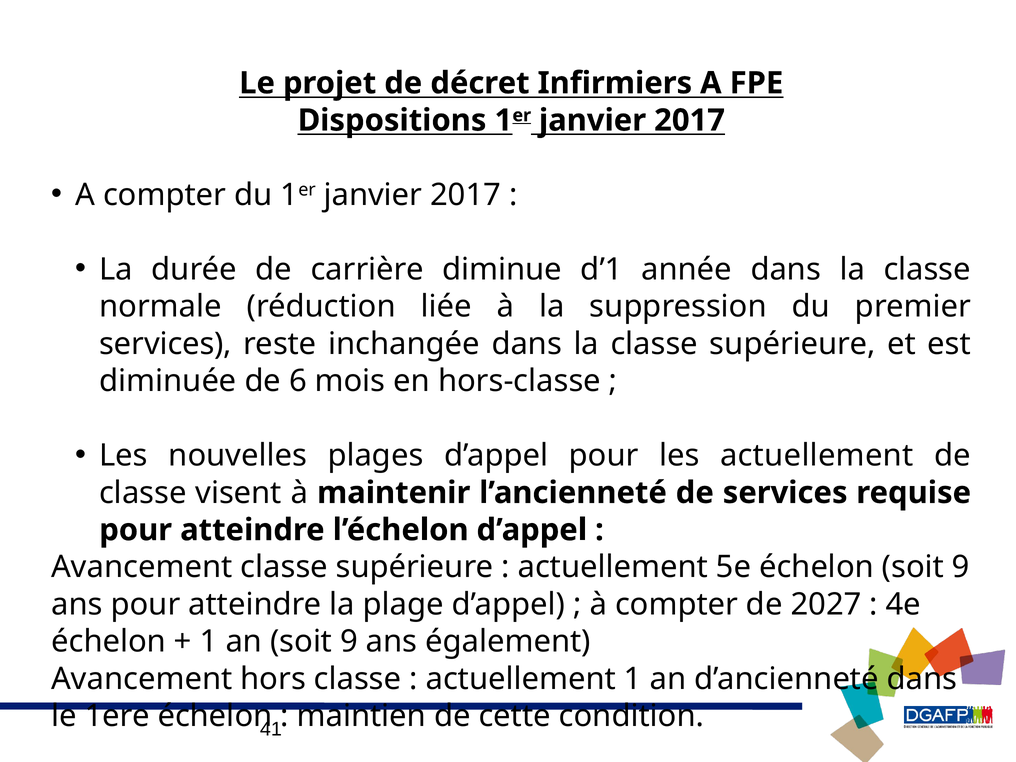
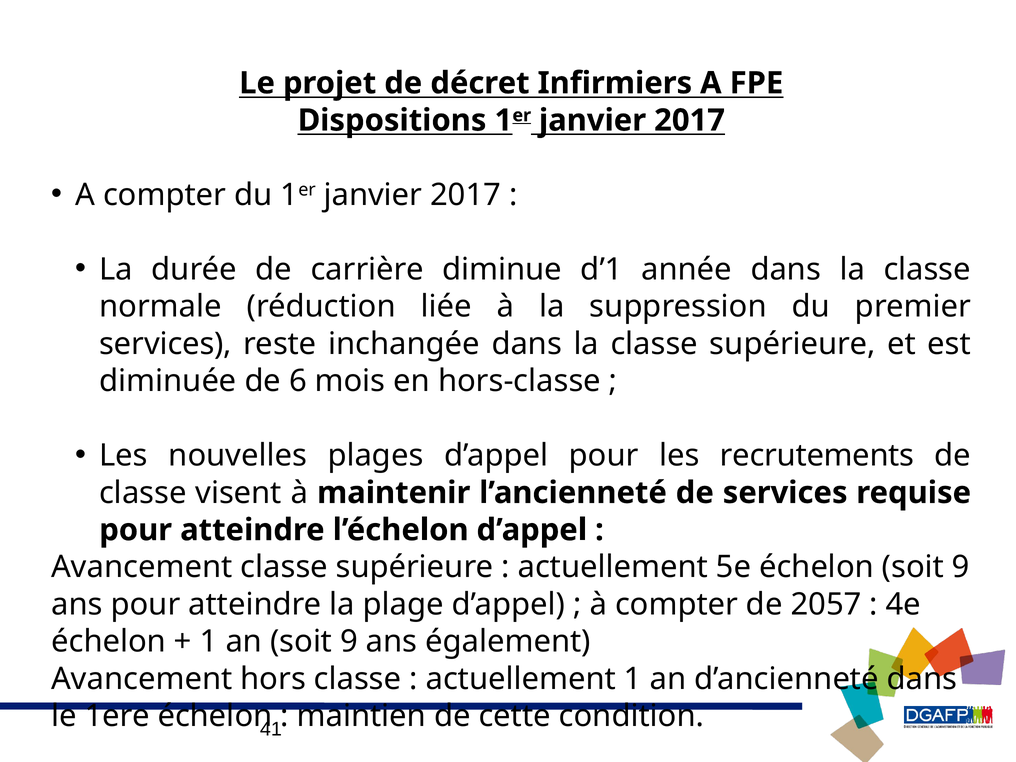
les actuellement: actuellement -> recrutements
2027: 2027 -> 2057
